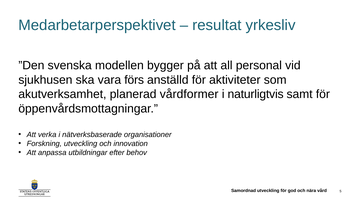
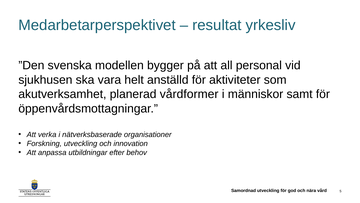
förs: förs -> helt
naturligtvis: naturligtvis -> människor
